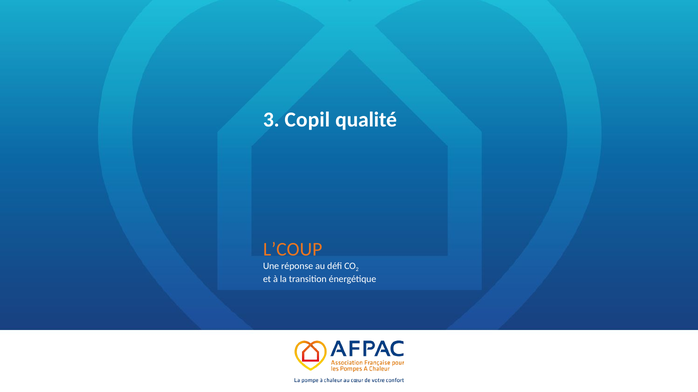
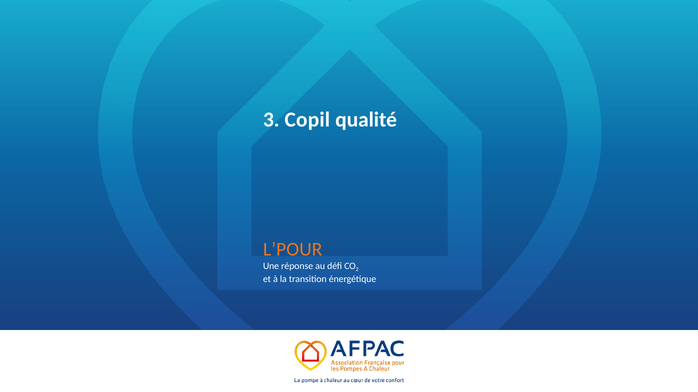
L’COUP: L’COUP -> L’POUR
